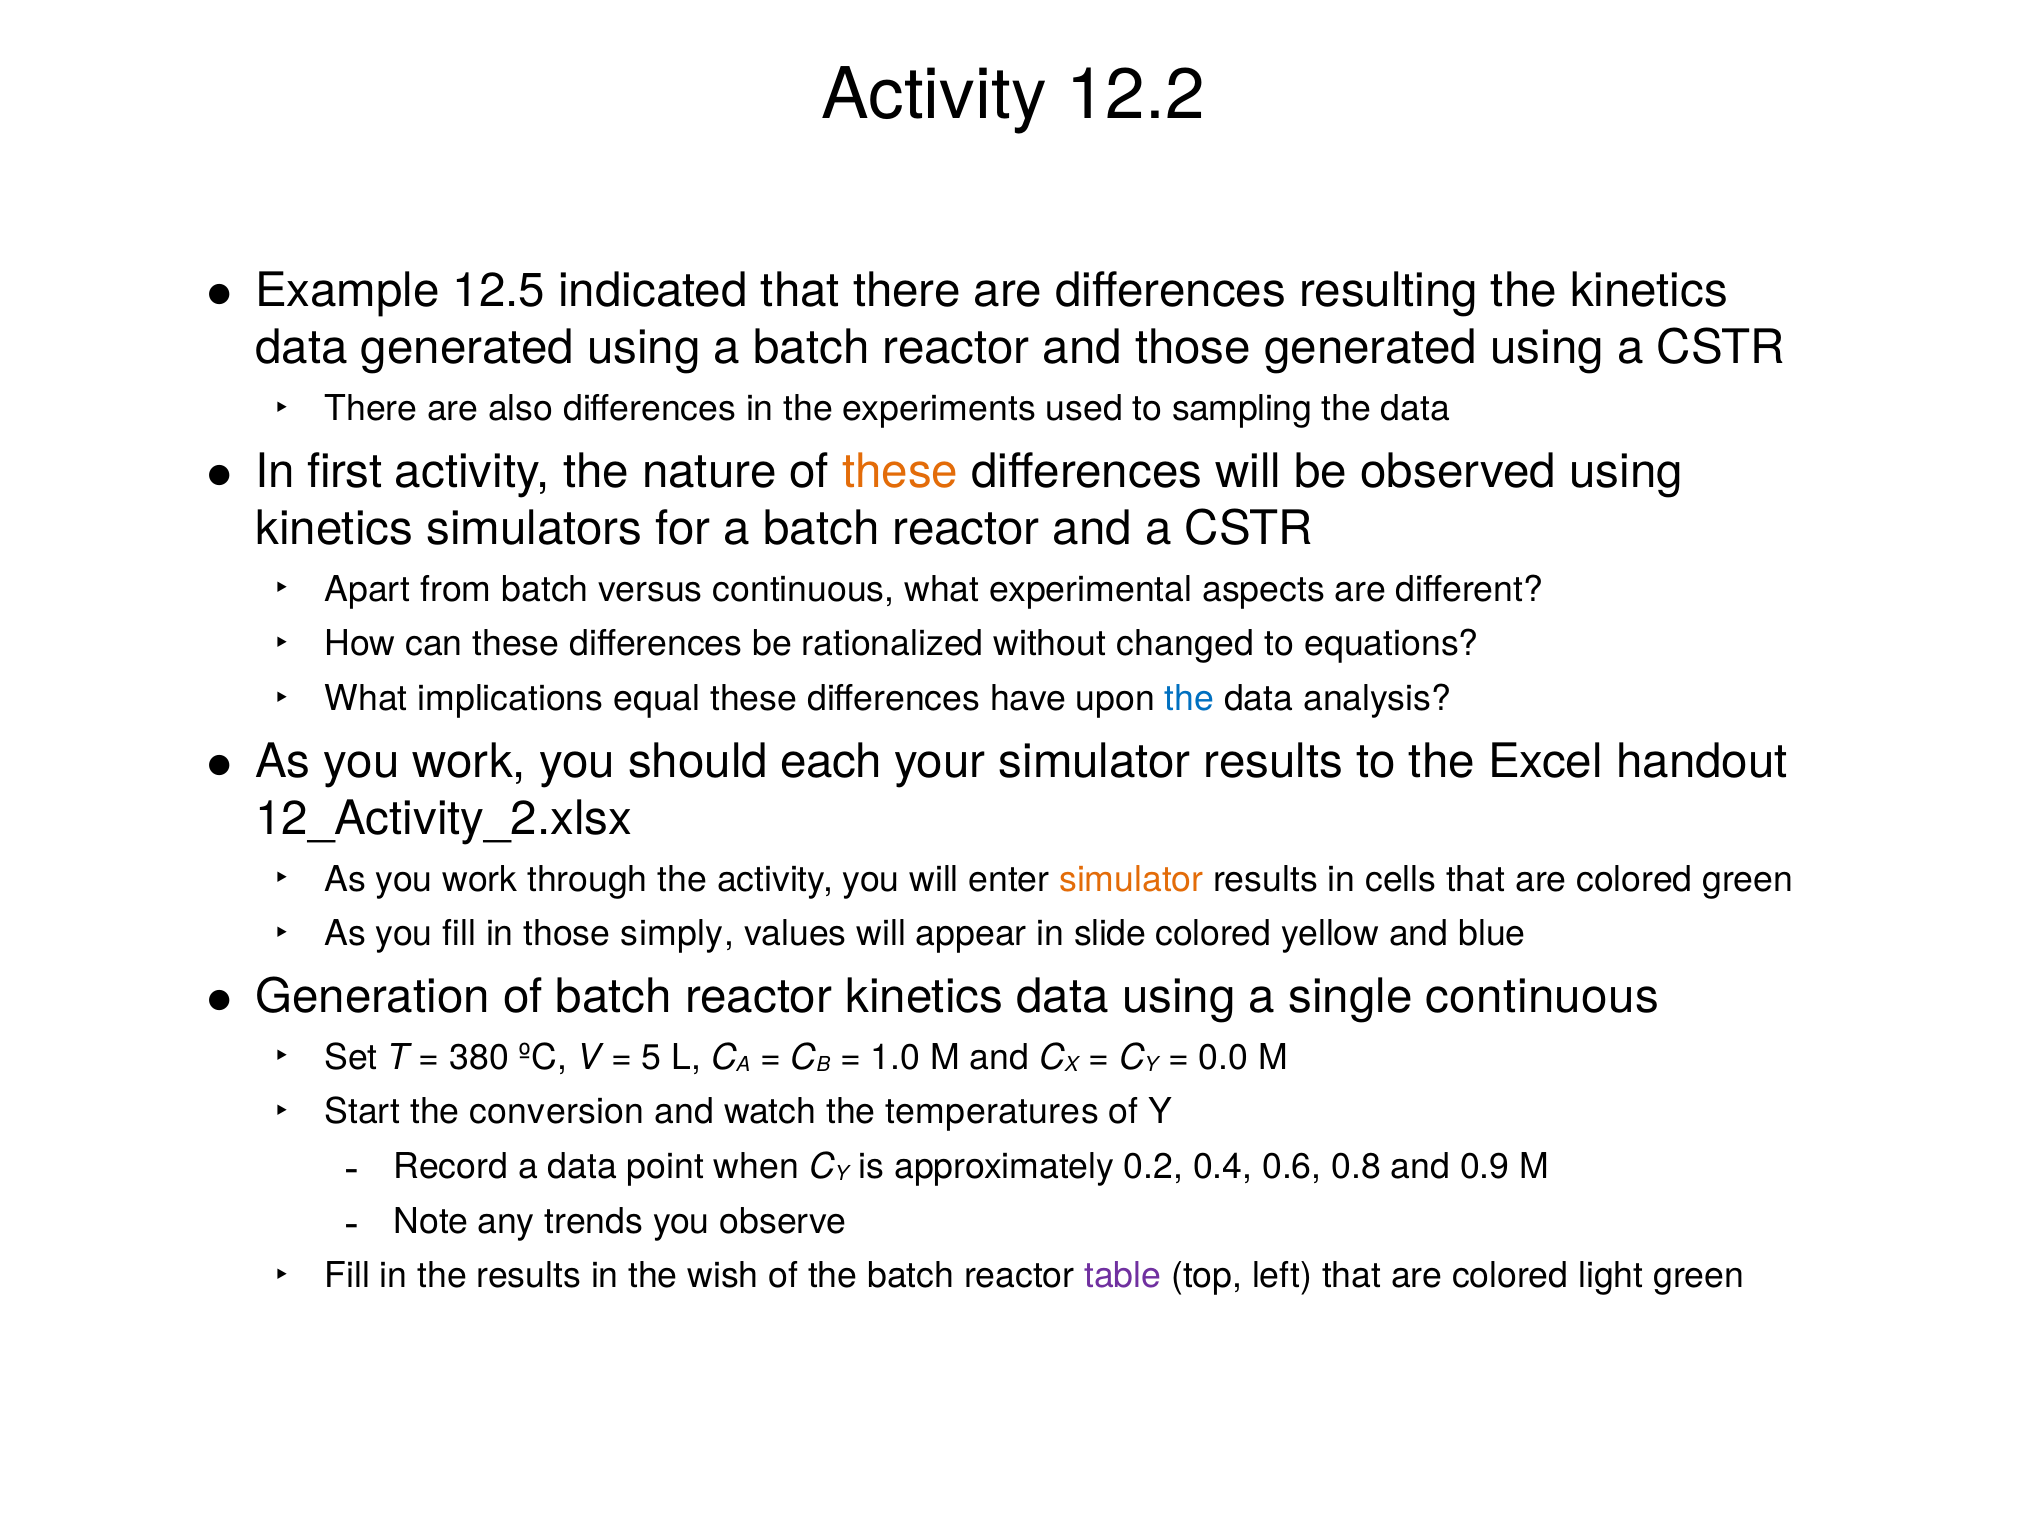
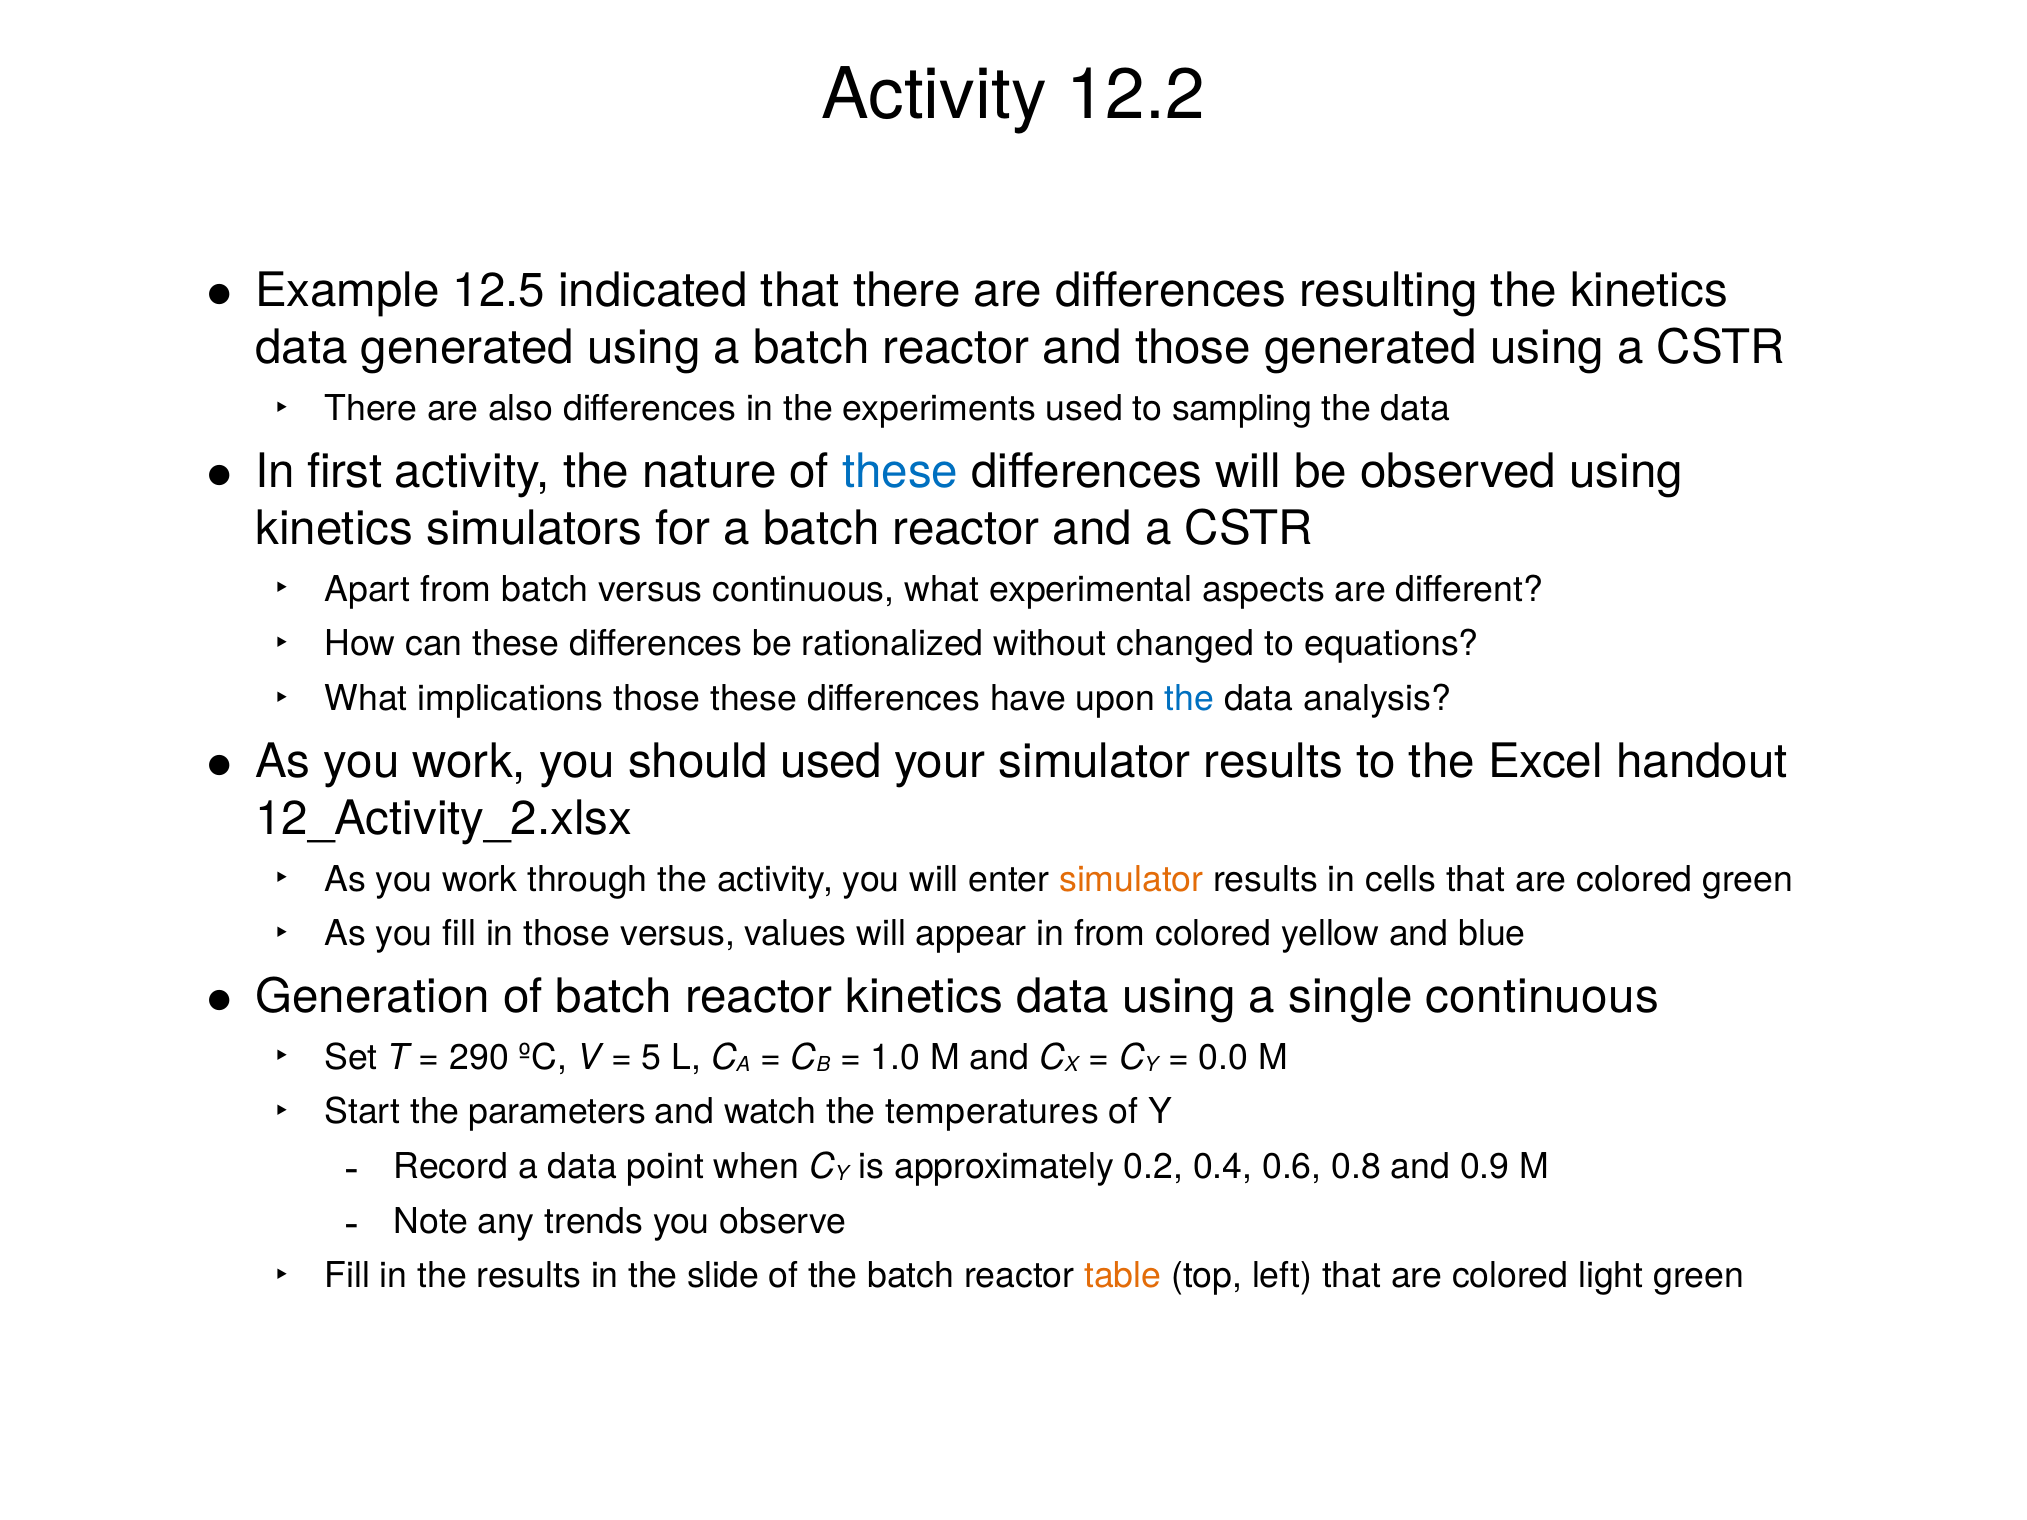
these at (900, 472) colour: orange -> blue
implications equal: equal -> those
should each: each -> used
those simply: simply -> versus
in slide: slide -> from
380: 380 -> 290
conversion: conversion -> parameters
wish: wish -> slide
table colour: purple -> orange
